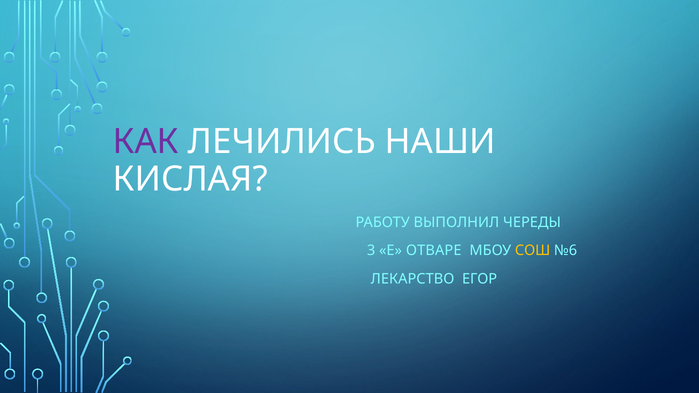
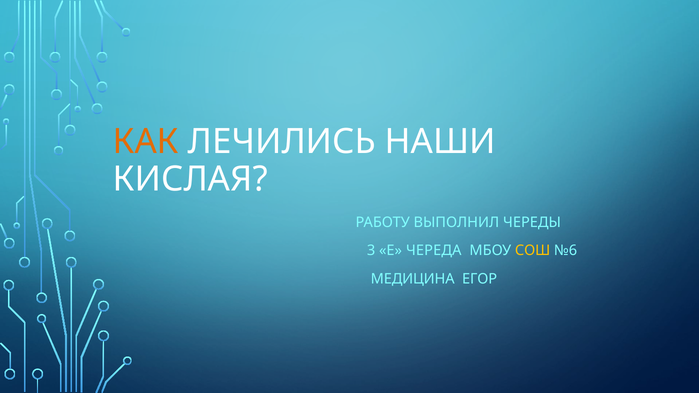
КАК colour: purple -> orange
ОТВАРЕ: ОТВАРЕ -> ЧЕРЕДА
ЛЕКАРСТВО: ЛЕКАРСТВО -> МЕДИЦИНА
